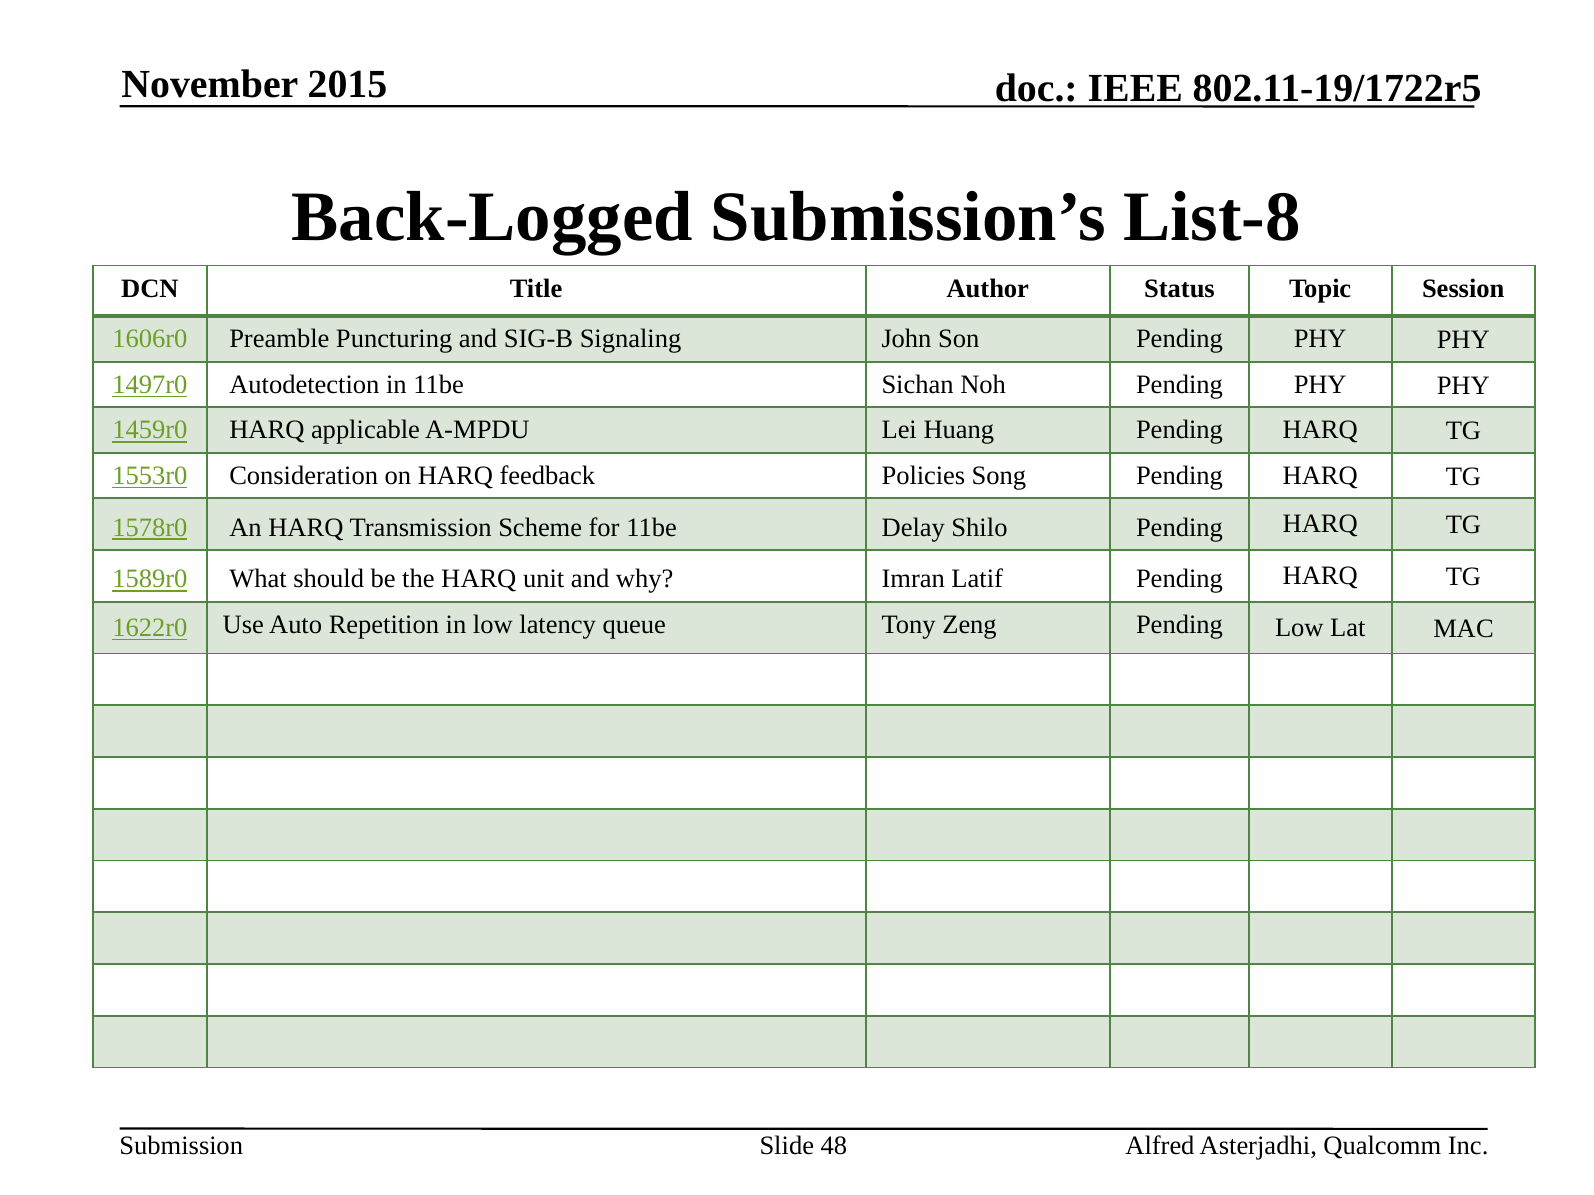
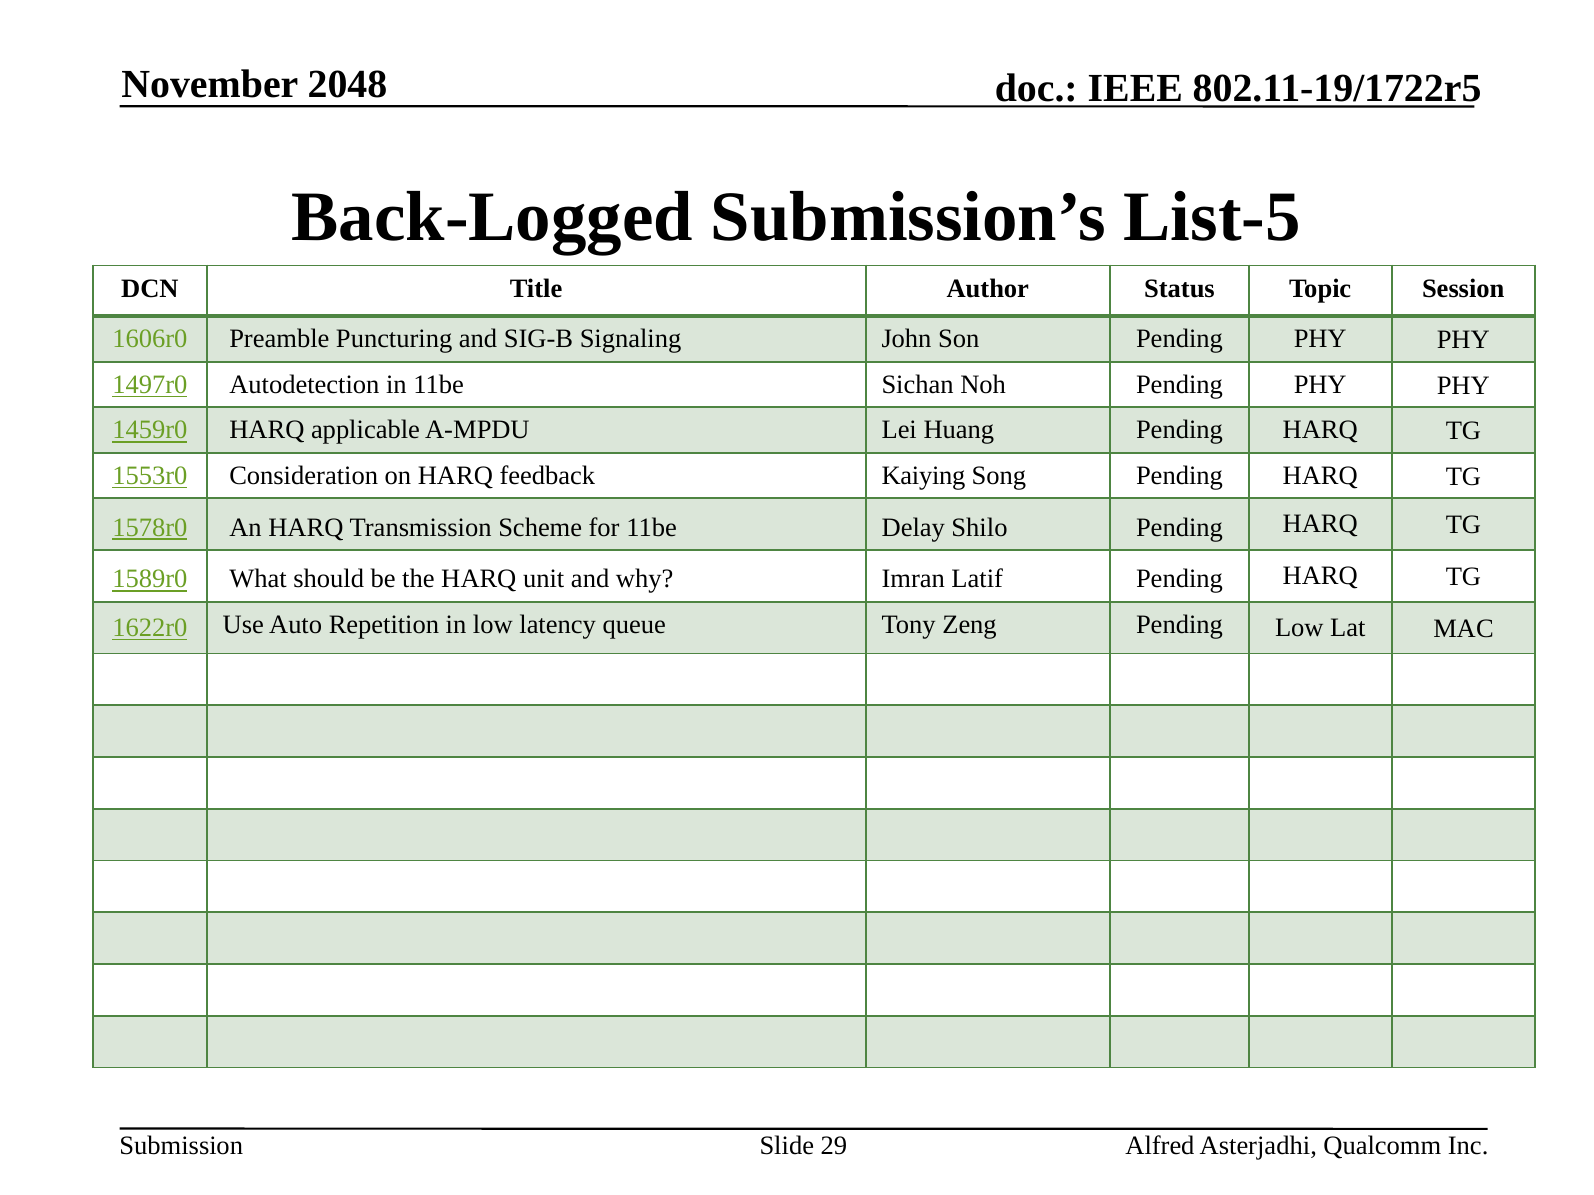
2015: 2015 -> 2048
List-8: List-8 -> List-5
Policies: Policies -> Kaiying
48: 48 -> 29
